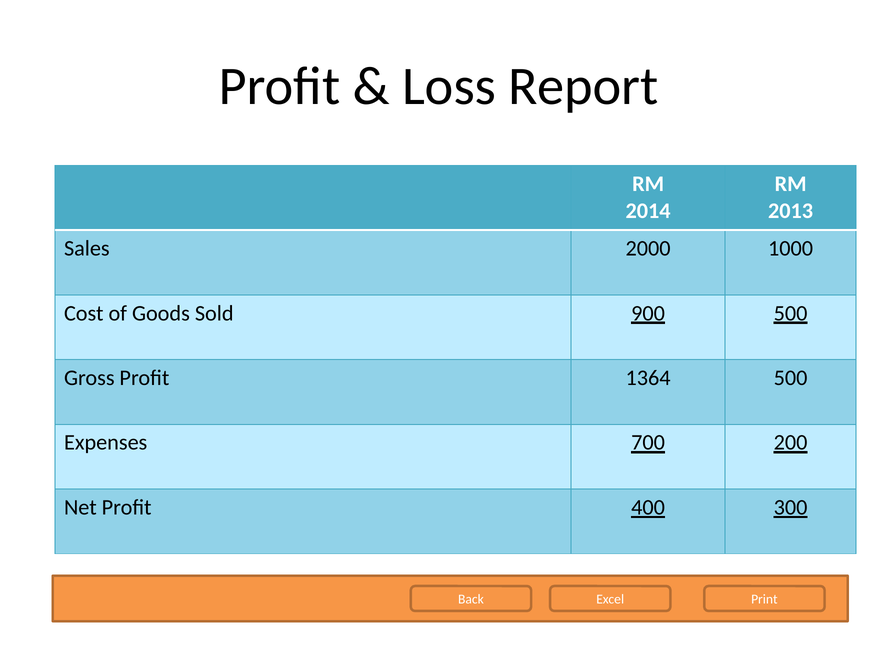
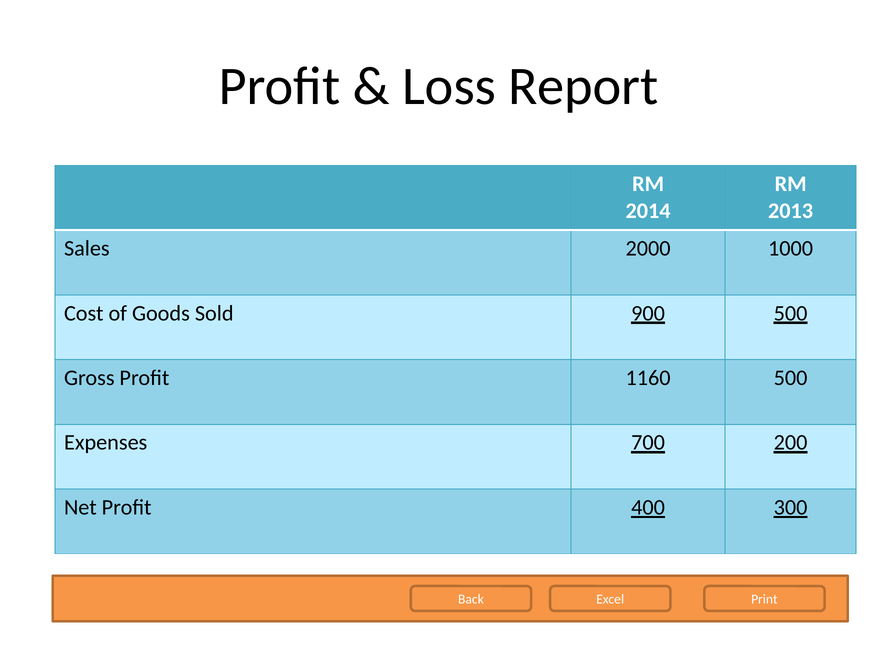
1364: 1364 -> 1160
